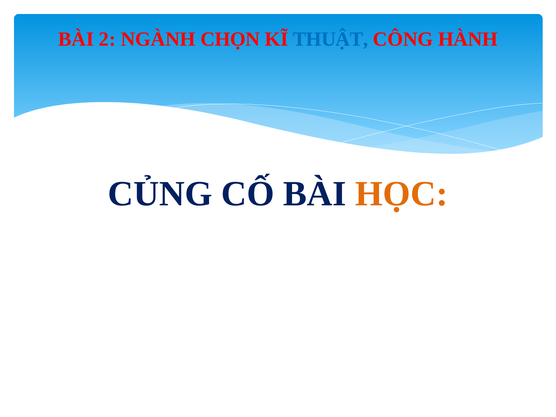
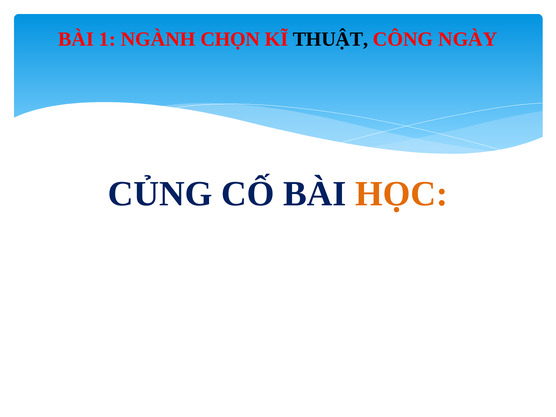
2: 2 -> 1
THUẬT colour: blue -> black
HÀNH: HÀNH -> NGÀY
